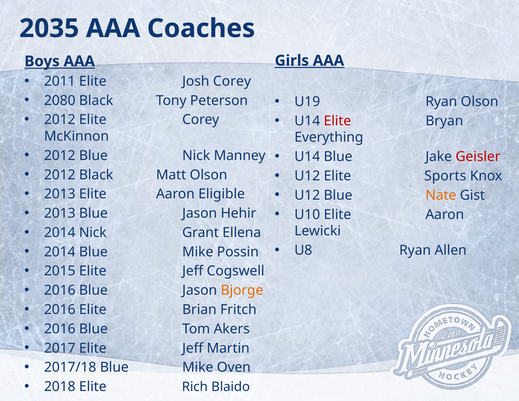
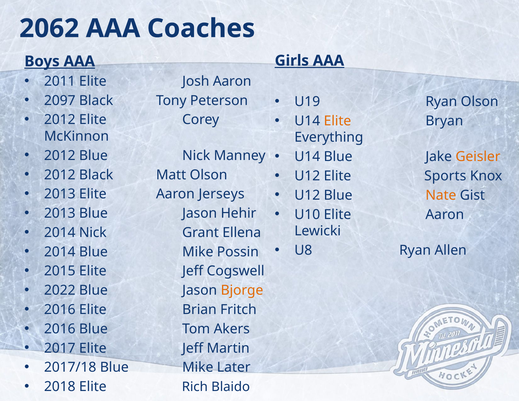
2035: 2035 -> 2062
Josh Corey: Corey -> Aaron
2080: 2080 -> 2097
Elite at (337, 121) colour: red -> orange
Geisler colour: red -> orange
Eligible: Eligible -> Jerseys
2016 at (60, 290): 2016 -> 2022
Oven: Oven -> Later
